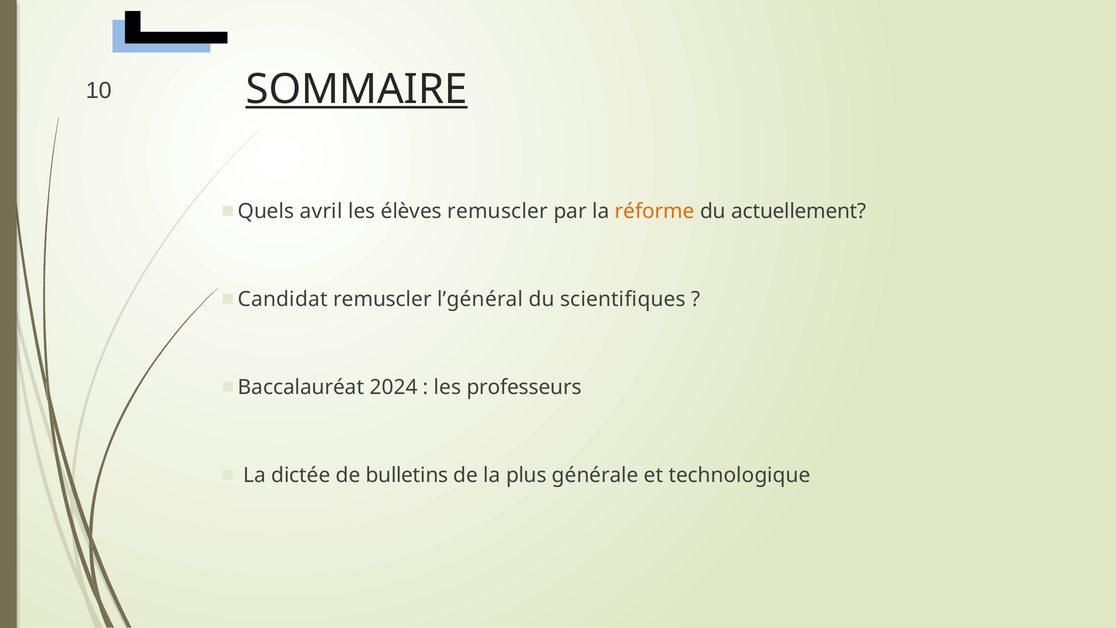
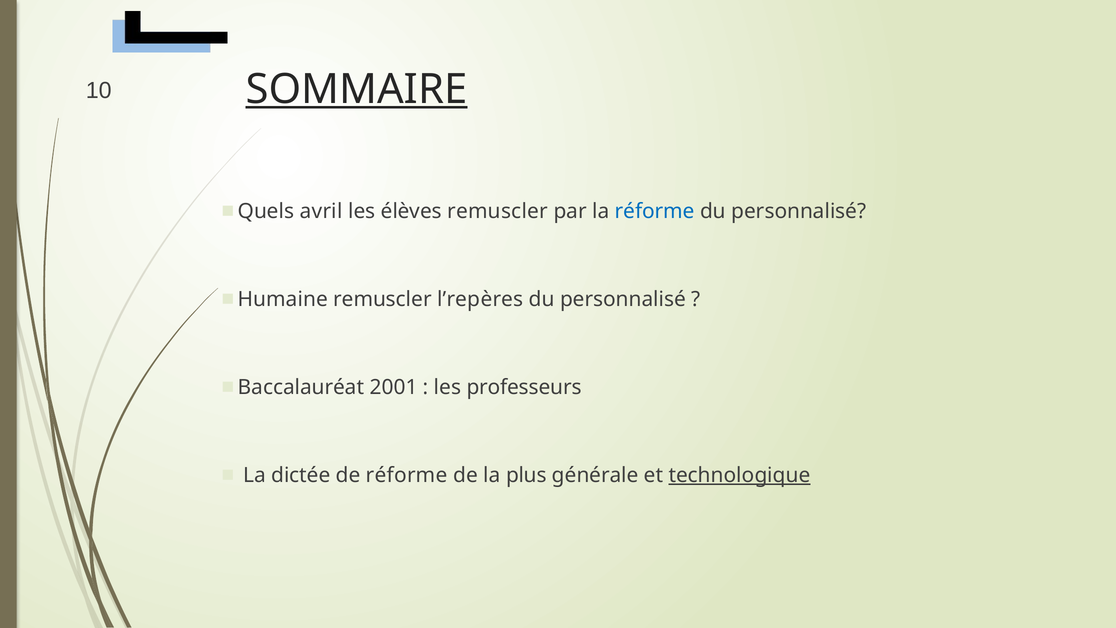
réforme at (655, 212) colour: orange -> blue
actuellement at (799, 212): actuellement -> personnalisé
Candidat: Candidat -> Humaine
l’général: l’général -> l’repères
scientifiques at (623, 299): scientifiques -> personnalisé
2024: 2024 -> 2001
de bulletins: bulletins -> réforme
technologique underline: none -> present
